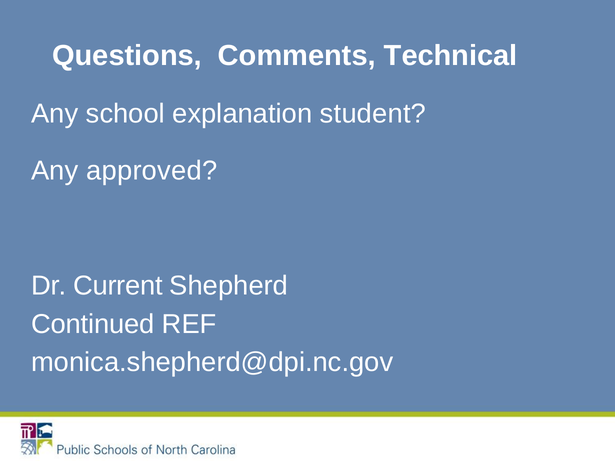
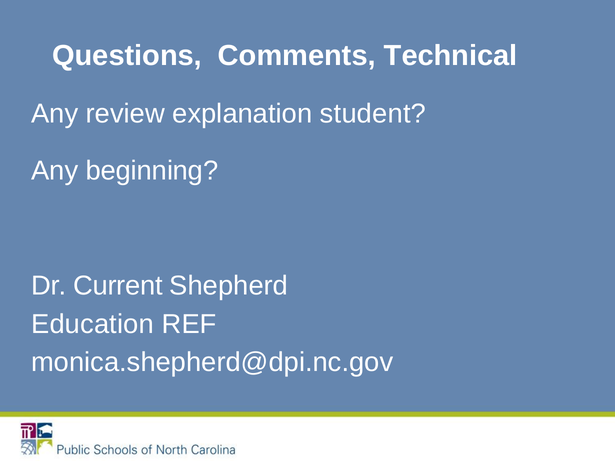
school: school -> review
approved: approved -> beginning
Continued: Continued -> Education
